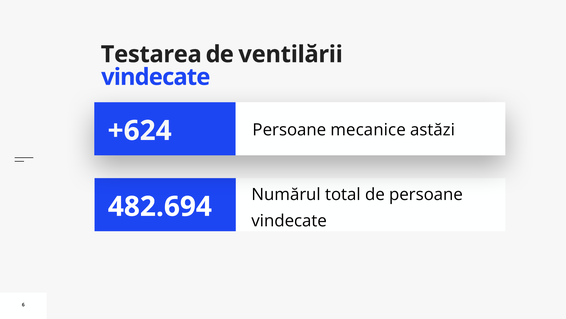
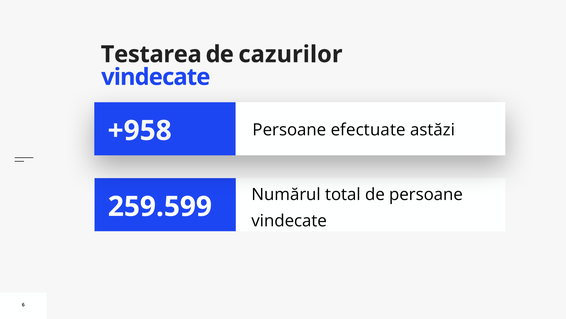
ventilării: ventilării -> cazurilor
+624: +624 -> +958
mecanice: mecanice -> efectuate
482.694: 482.694 -> 259.599
